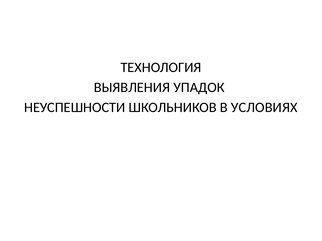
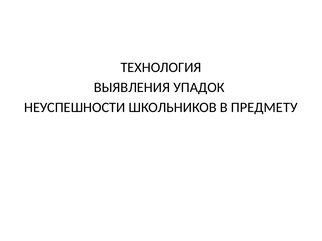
УСЛОВИЯХ: УСЛОВИЯХ -> ПРЕДМЕТУ
